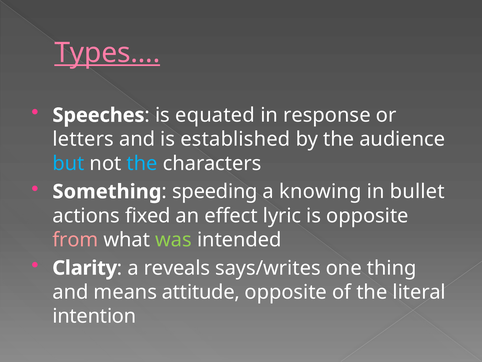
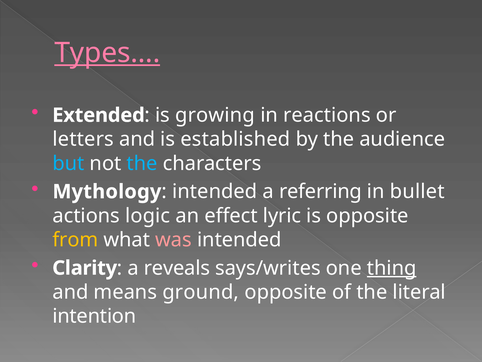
Speeches: Speeches -> Extended
equated: equated -> growing
response: response -> reactions
Something: Something -> Mythology
speeding at (215, 191): speeding -> intended
knowing: knowing -> referring
fixed: fixed -> logic
from colour: pink -> yellow
was colour: light green -> pink
thing underline: none -> present
attitude: attitude -> ground
